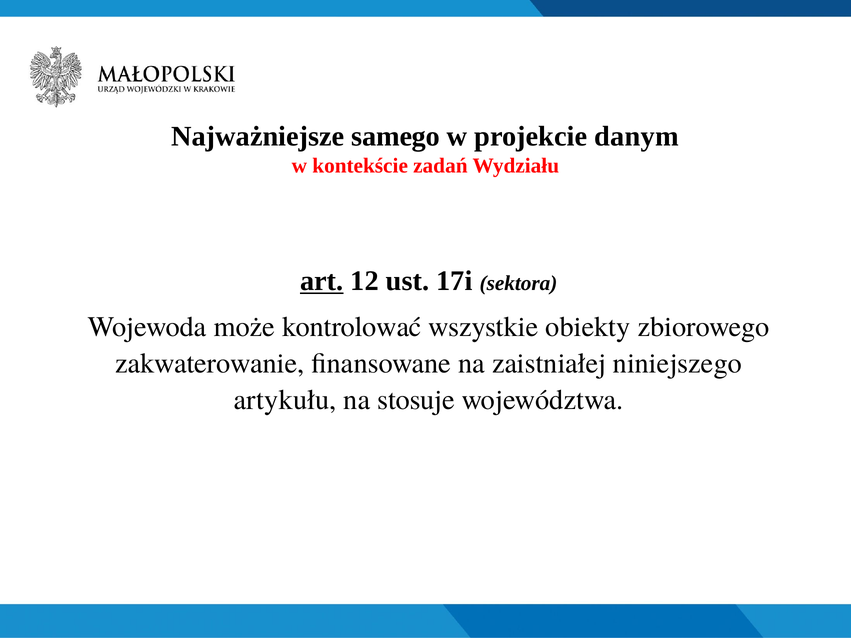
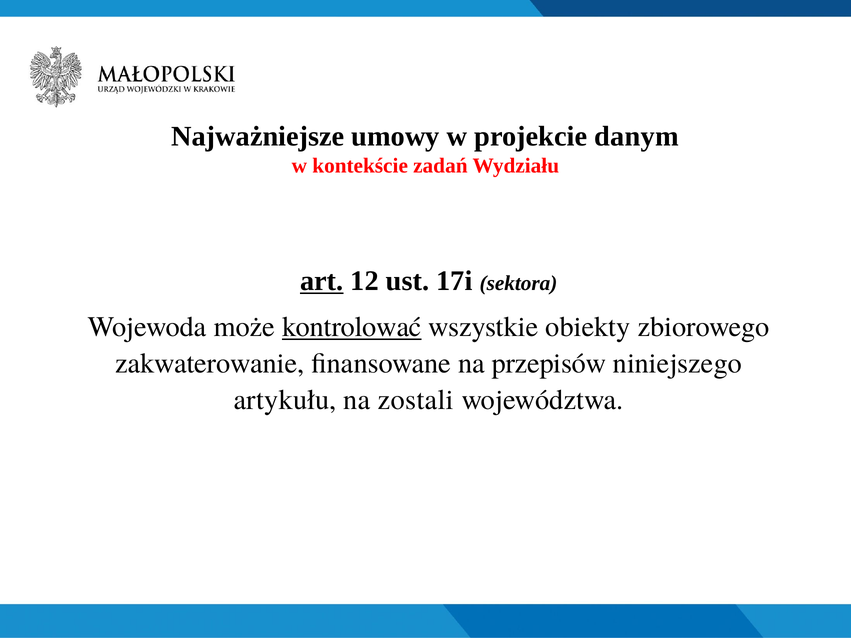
samego: samego -> umowy
kontrolować underline: none -> present
zaistniałej: zaistniałej -> przepisów
stosuje: stosuje -> zostali
